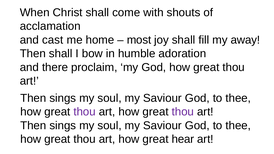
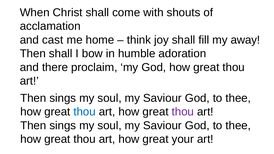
most: most -> think
thou at (85, 112) colour: purple -> blue
hear: hear -> your
